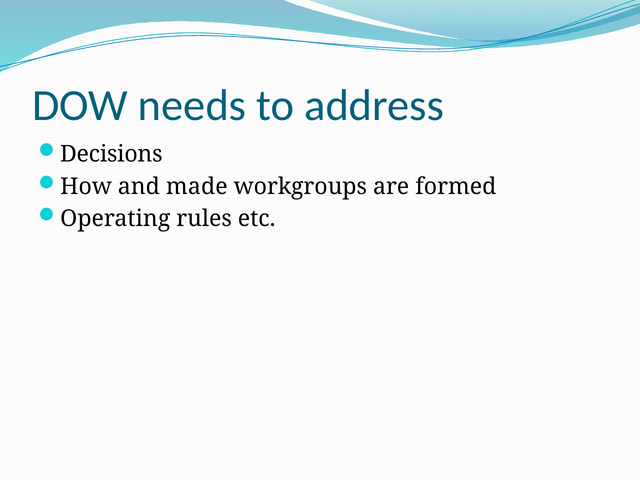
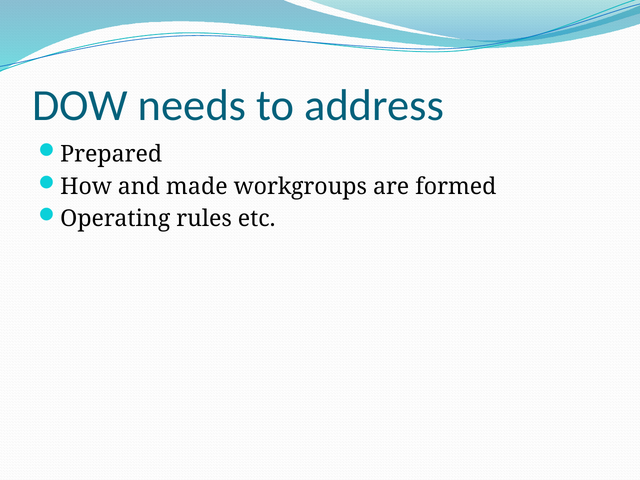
Decisions: Decisions -> Prepared
